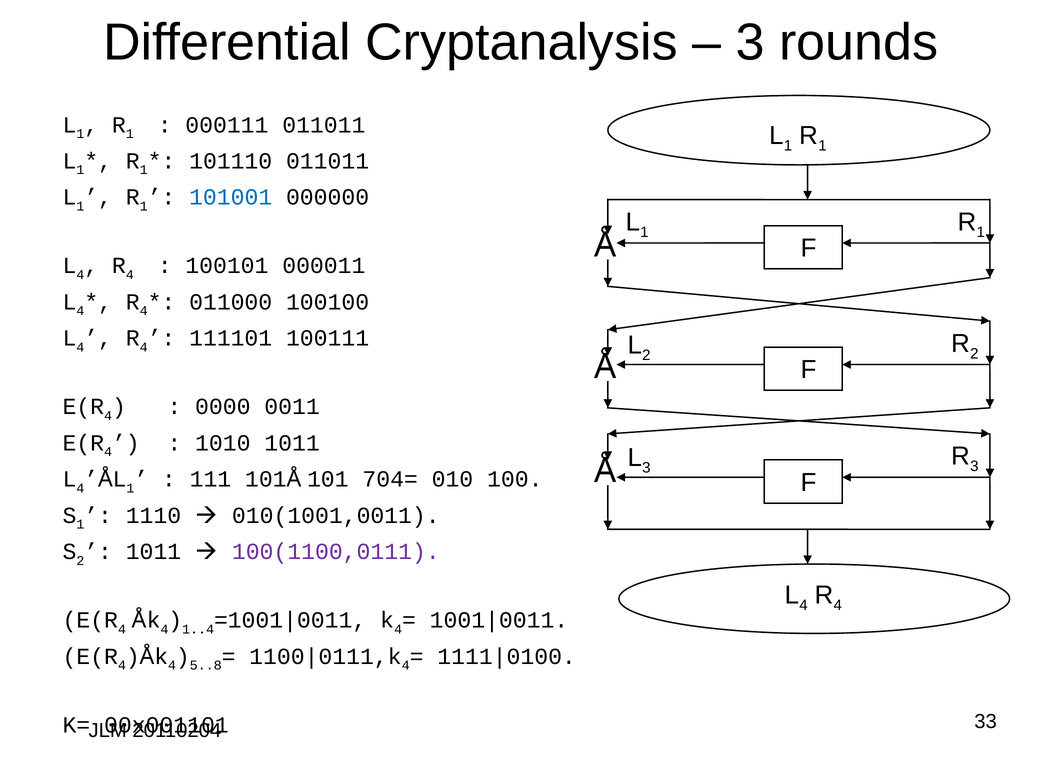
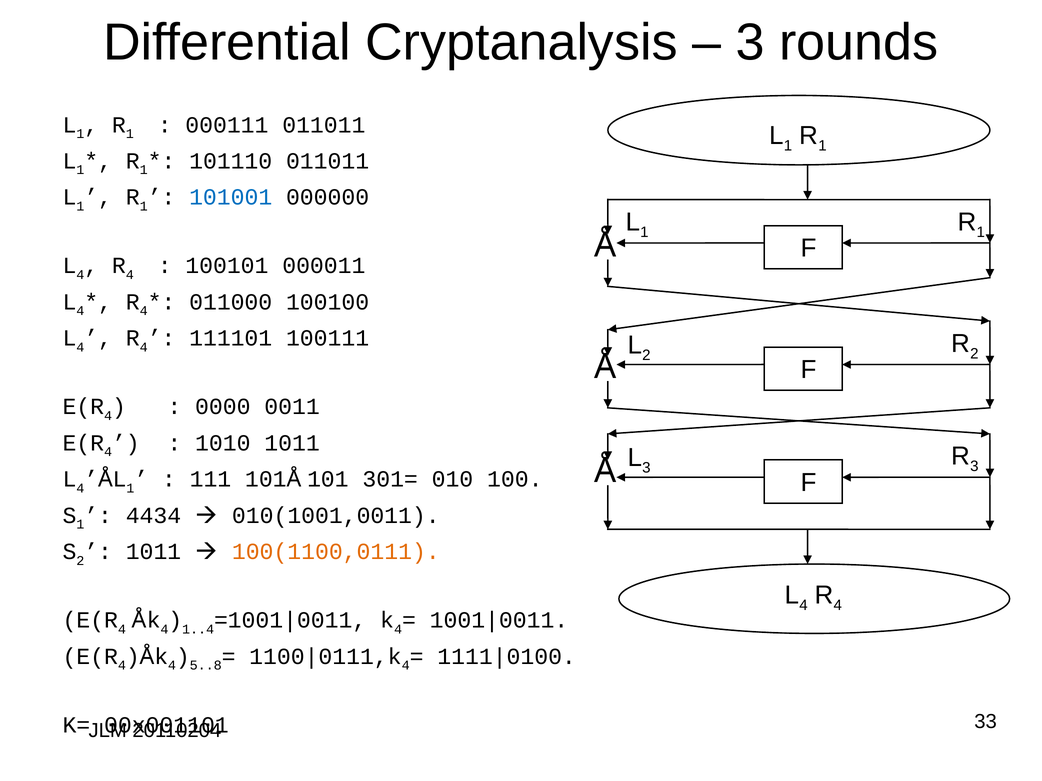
704=: 704= -> 301=
1110: 1110 -> 4434
100(1100,0111 colour: purple -> orange
